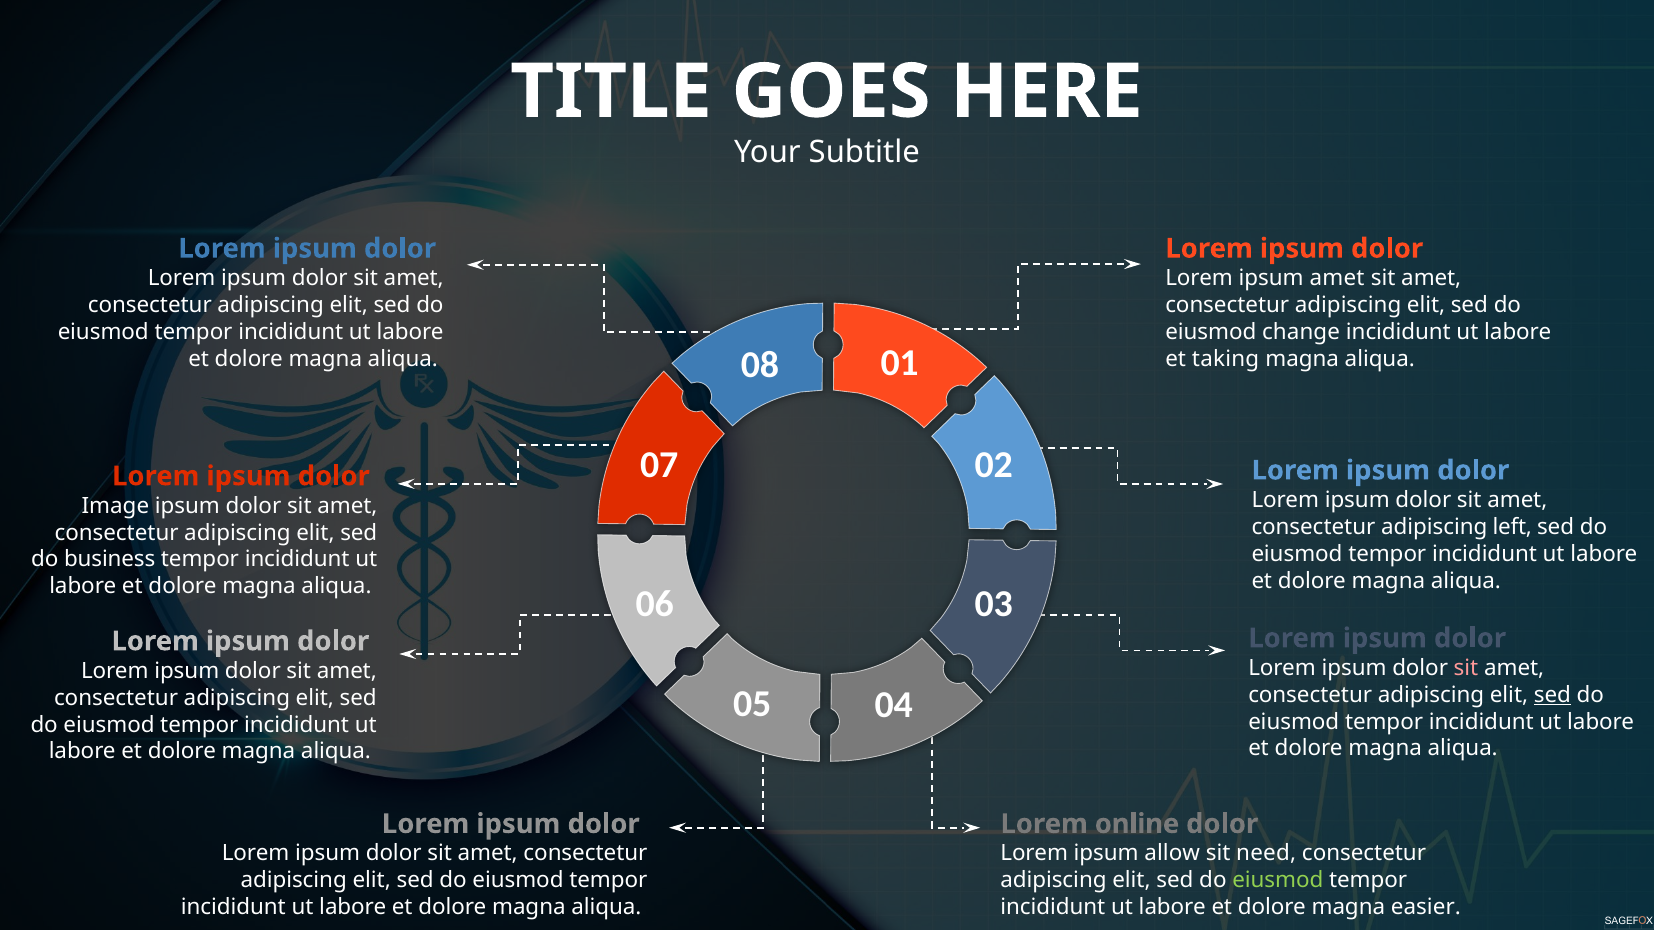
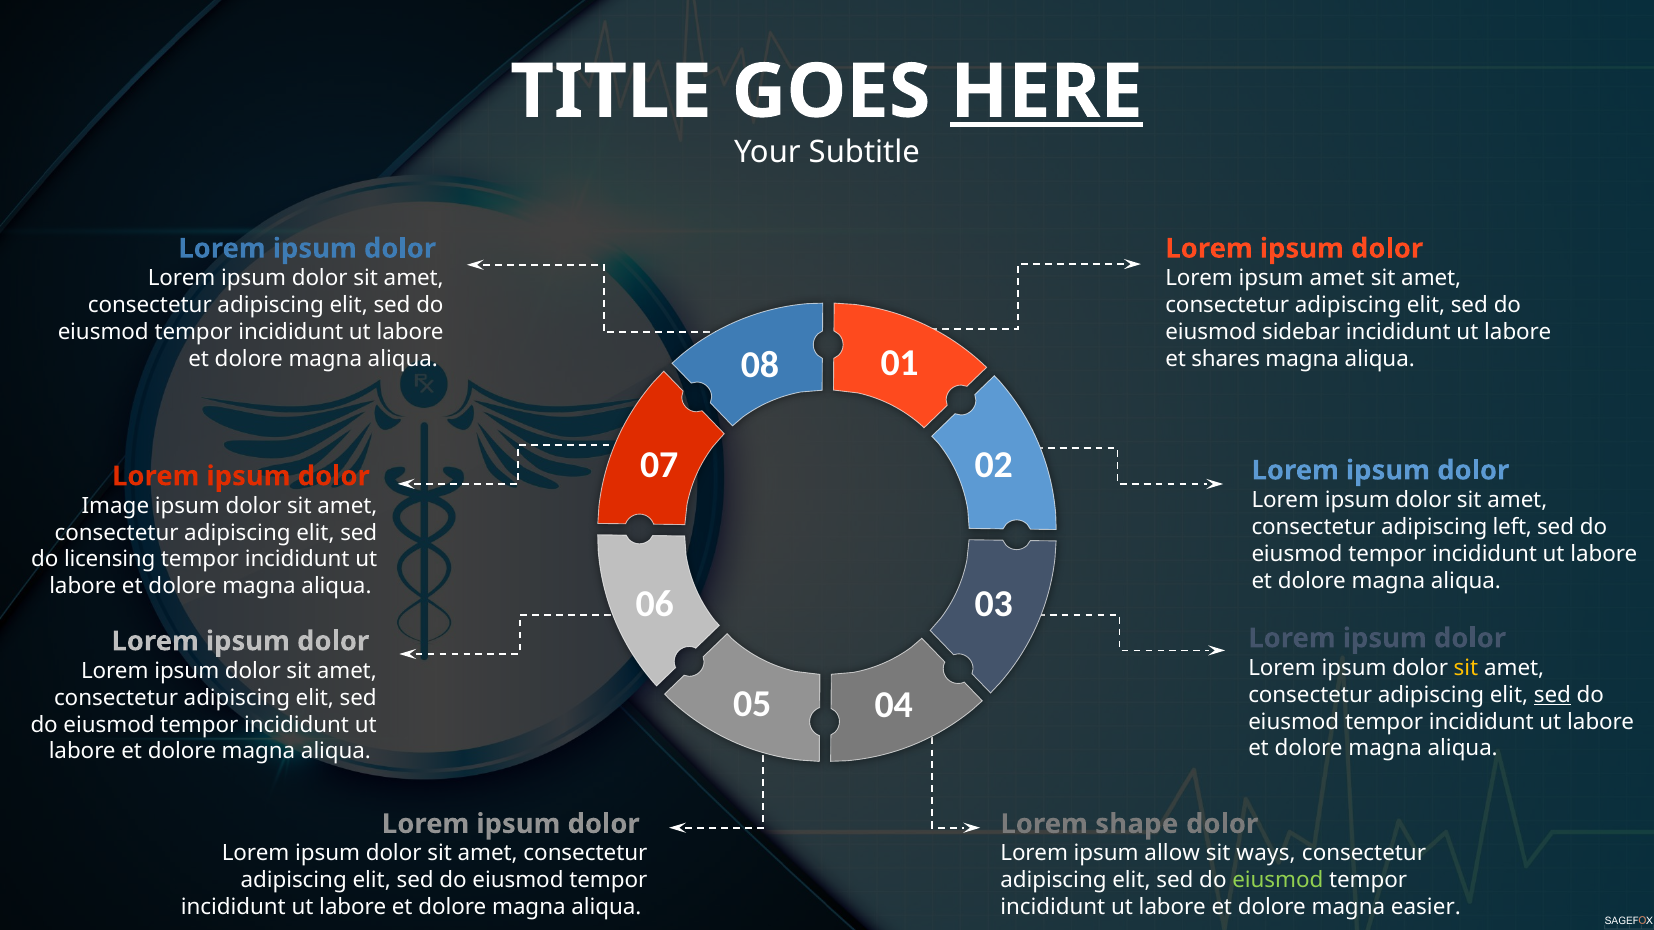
HERE underline: none -> present
change: change -> sidebar
taking: taking -> shares
business: business -> licensing
sit at (1466, 668) colour: pink -> yellow
online: online -> shape
need: need -> ways
